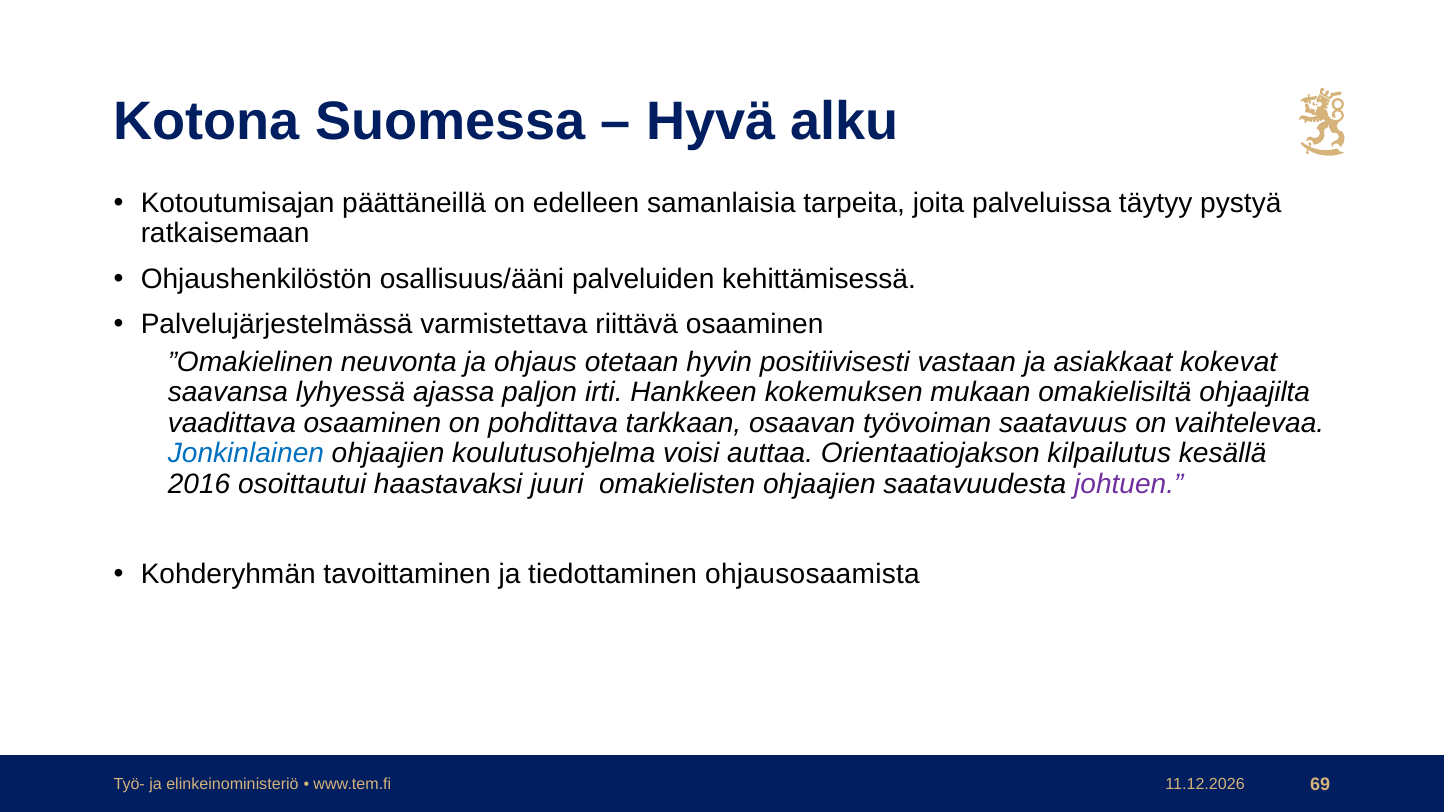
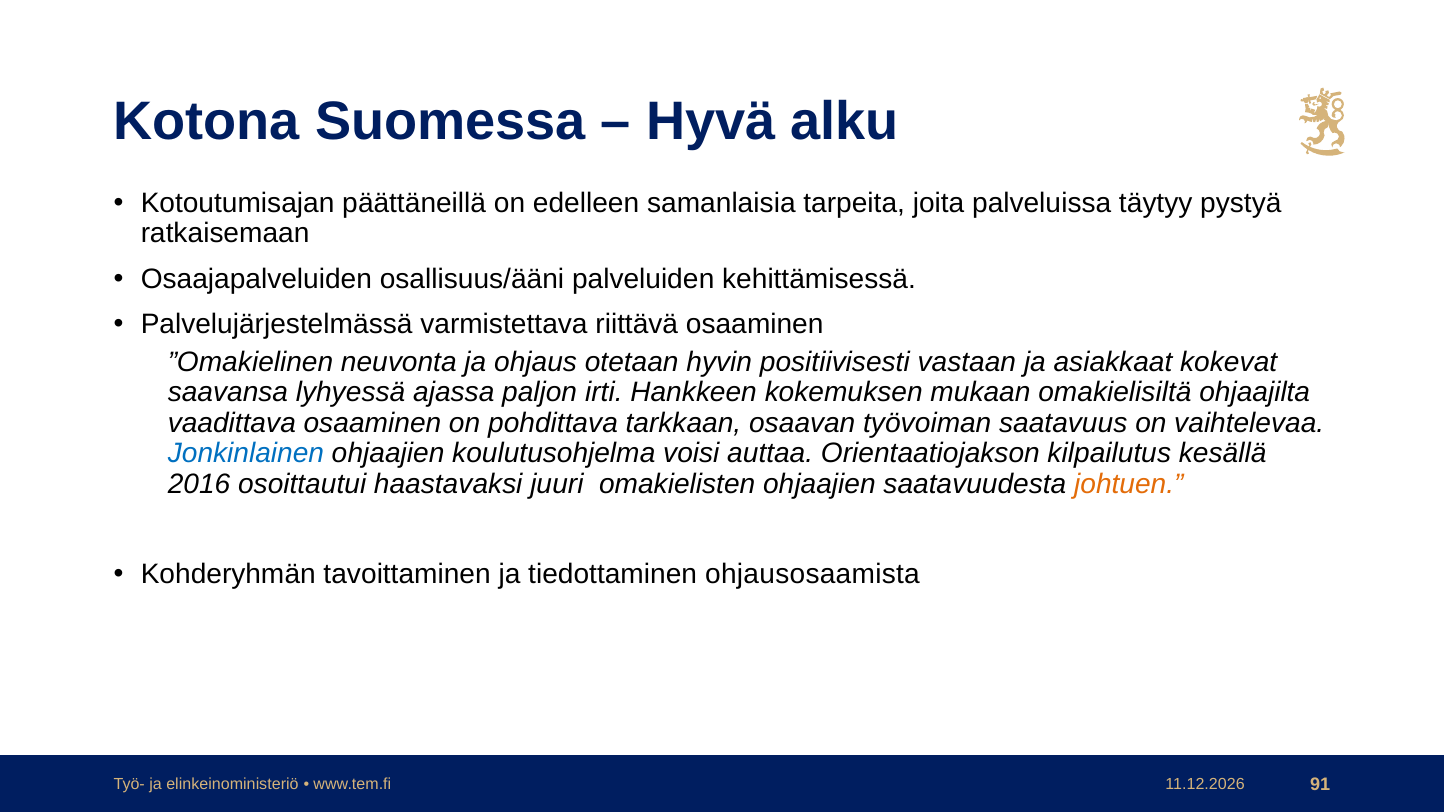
Ohjaushenkilöstön: Ohjaushenkilöstön -> Osaajapalveluiden
johtuen colour: purple -> orange
69: 69 -> 91
